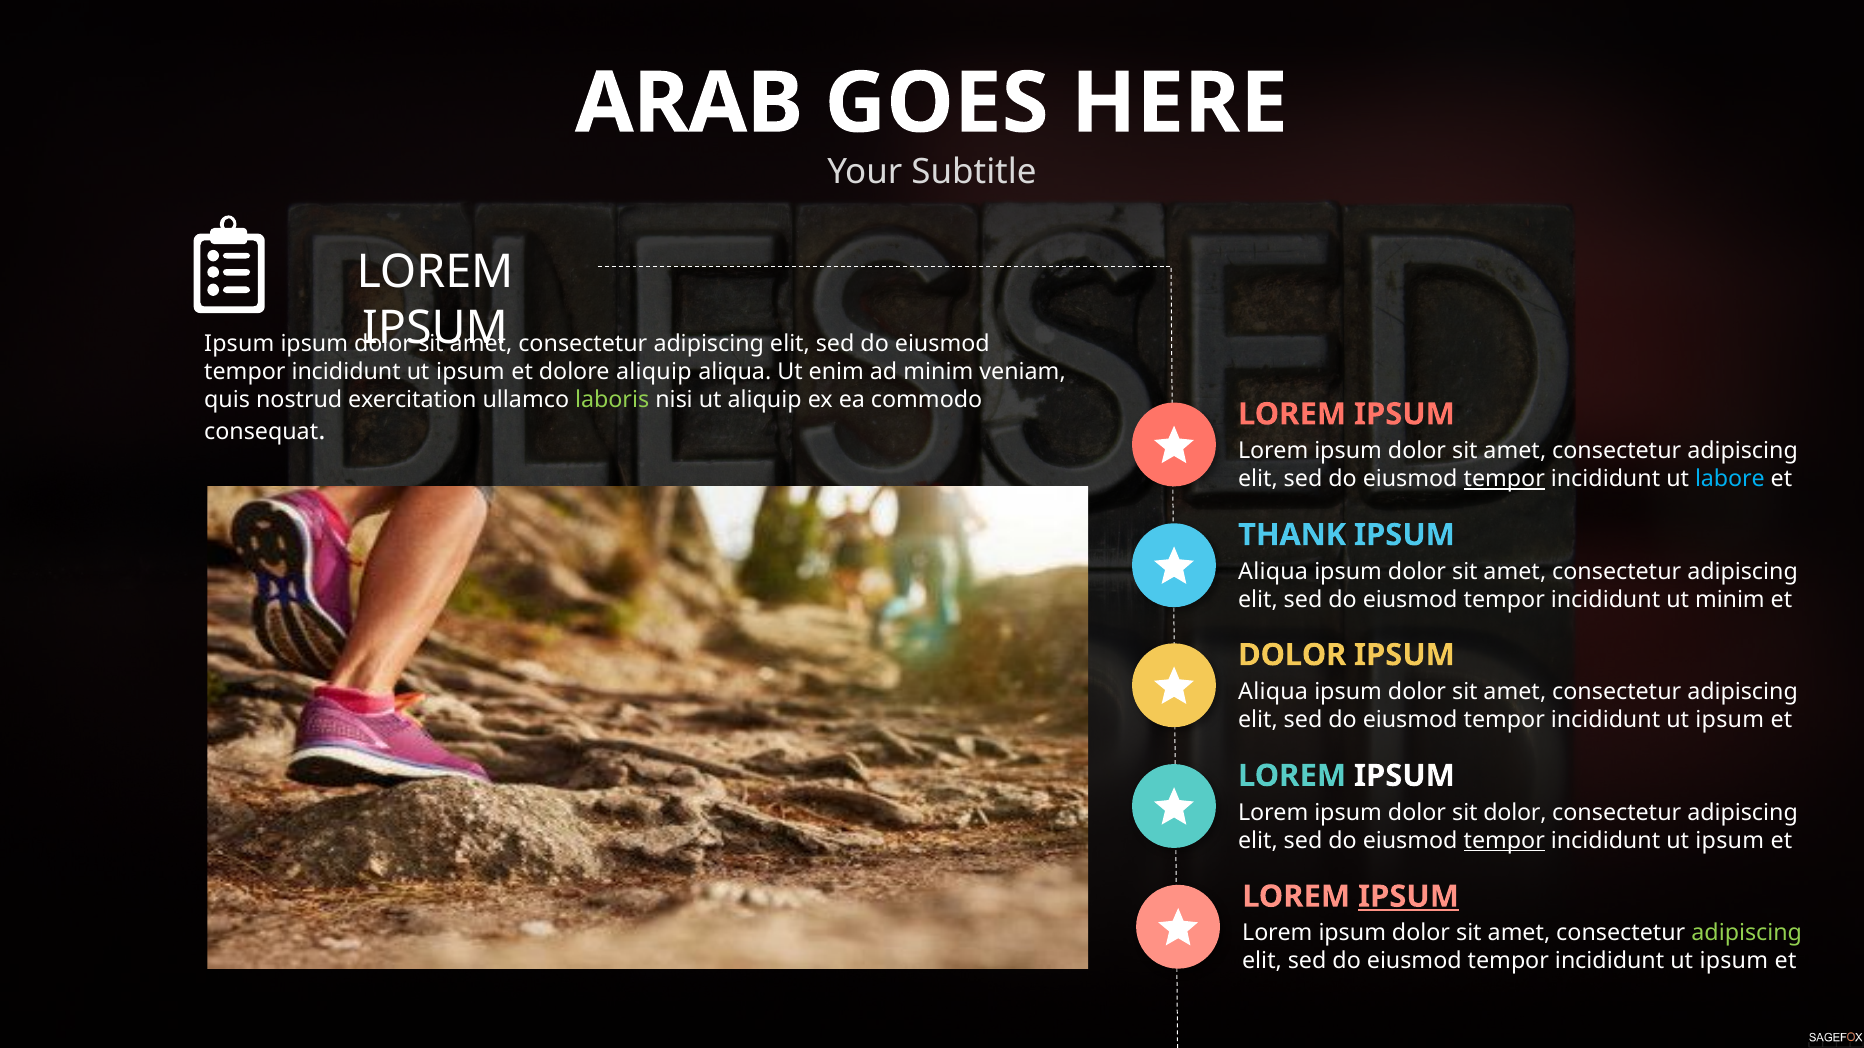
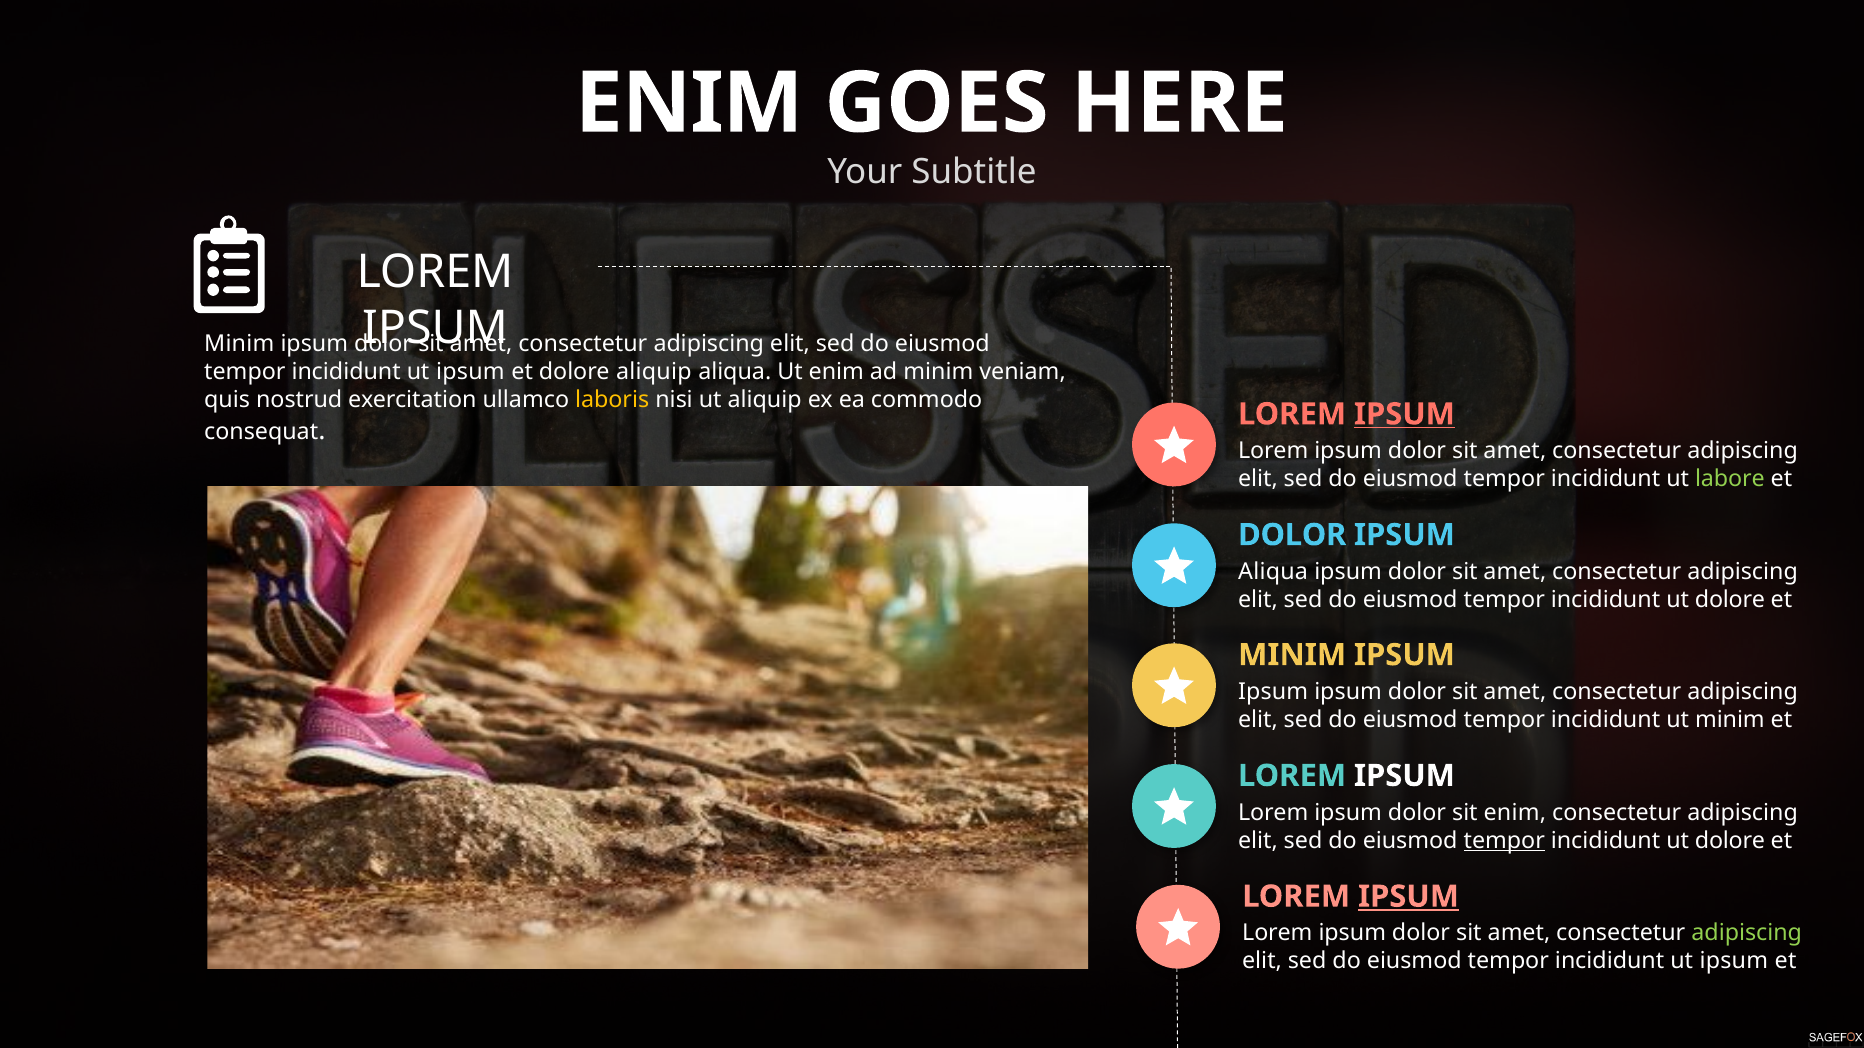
ARAB at (689, 104): ARAB -> ENIM
Ipsum at (239, 344): Ipsum -> Minim
laboris colour: light green -> yellow
IPSUM at (1404, 414) underline: none -> present
tempor at (1504, 479) underline: present -> none
labore colour: light blue -> light green
THANK at (1292, 535): THANK -> DOLOR
minim at (1730, 600): minim -> dolore
DOLOR at (1292, 655): DOLOR -> MINIM
Aliqua at (1273, 692): Aliqua -> Ipsum
ipsum at (1730, 720): ipsum -> minim
sit dolor: dolor -> enim
ipsum at (1730, 841): ipsum -> dolore
